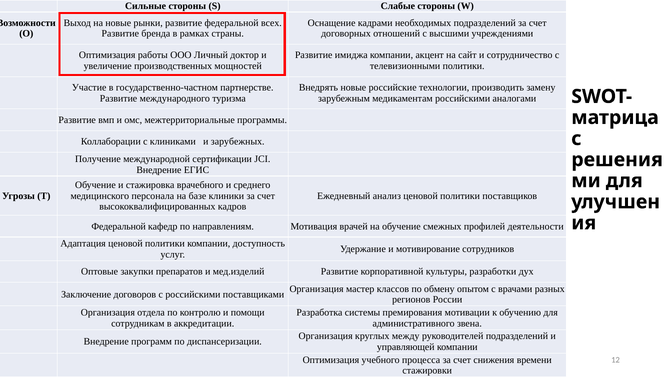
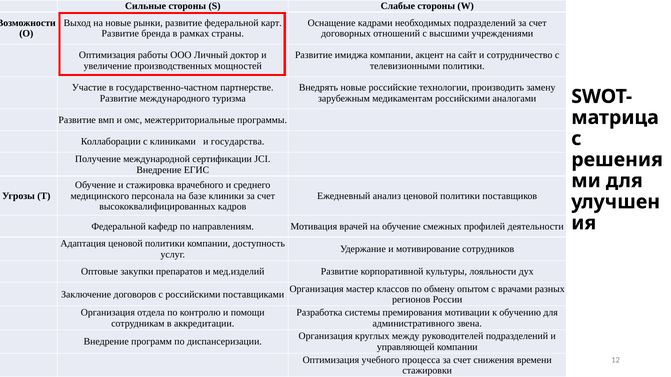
всех: всех -> карт
зарубежных: зарубежных -> государства
разработки: разработки -> лояльности
